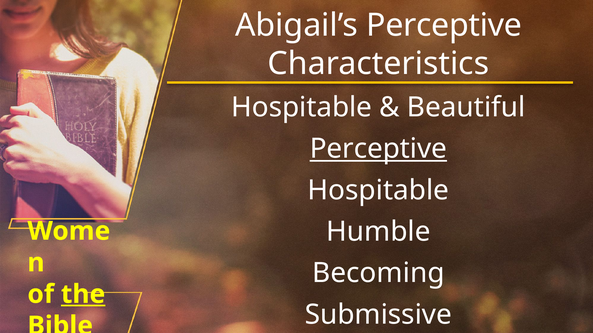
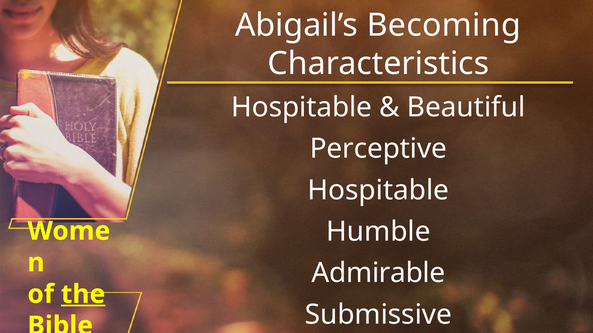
Abigail’s Perceptive: Perceptive -> Becoming
Perceptive at (378, 149) underline: present -> none
Becoming: Becoming -> Admirable
